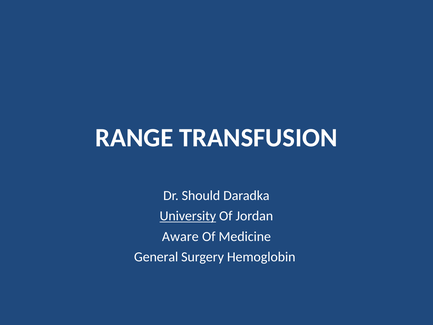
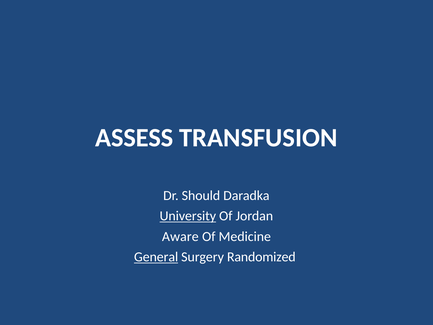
RANGE: RANGE -> ASSESS
General underline: none -> present
Hemoglobin: Hemoglobin -> Randomized
